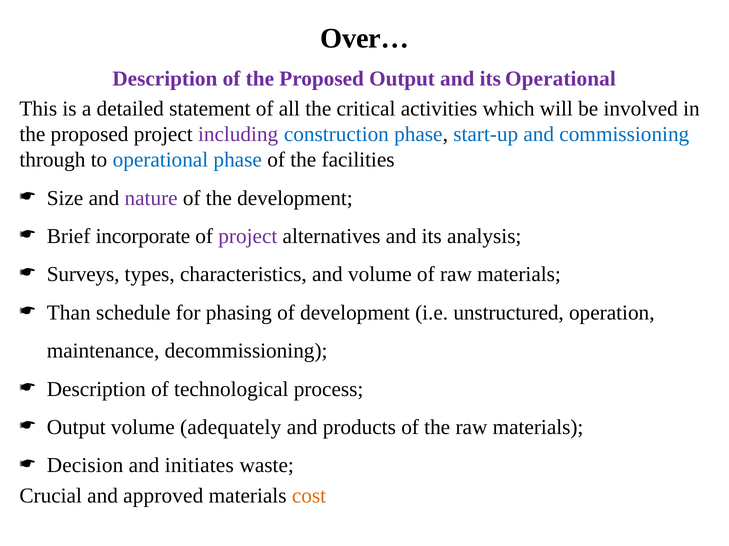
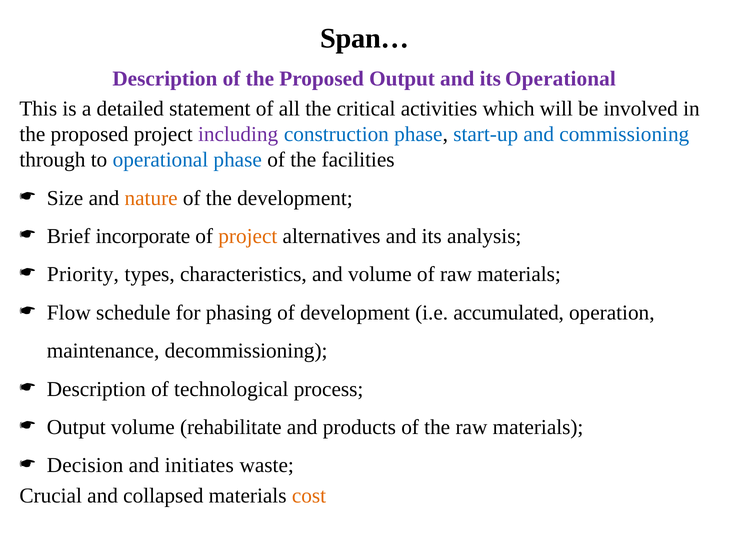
Over…: Over… -> Span…
nature colour: purple -> orange
project at (248, 237) colour: purple -> orange
Surveys: Surveys -> Priority
Than: Than -> Flow
unstructured: unstructured -> accumulated
adequately: adequately -> rehabilitate
approved: approved -> collapsed
